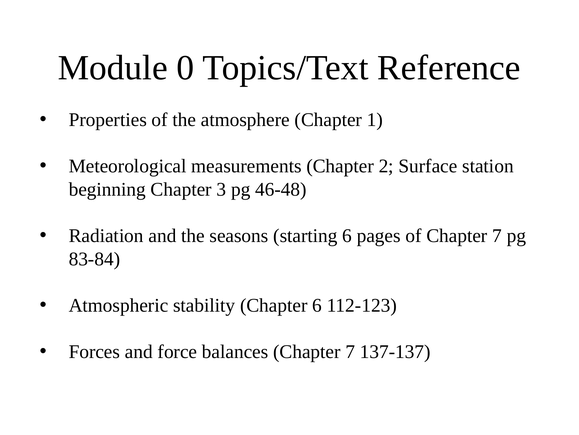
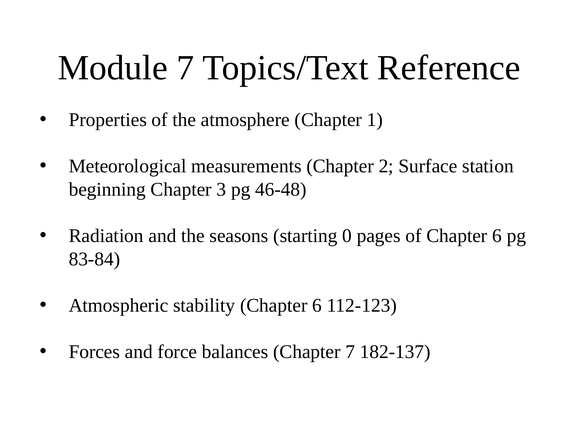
Module 0: 0 -> 7
starting 6: 6 -> 0
of Chapter 7: 7 -> 6
137-137: 137-137 -> 182-137
